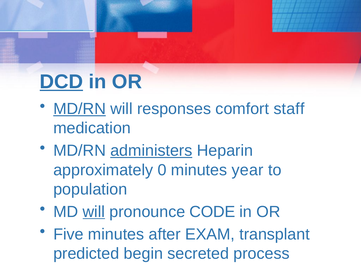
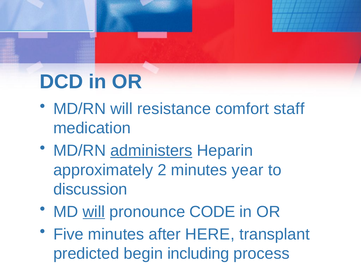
DCD underline: present -> none
MD/RN at (80, 109) underline: present -> none
responses: responses -> resistance
0: 0 -> 2
population: population -> discussion
EXAM: EXAM -> HERE
secreted: secreted -> including
